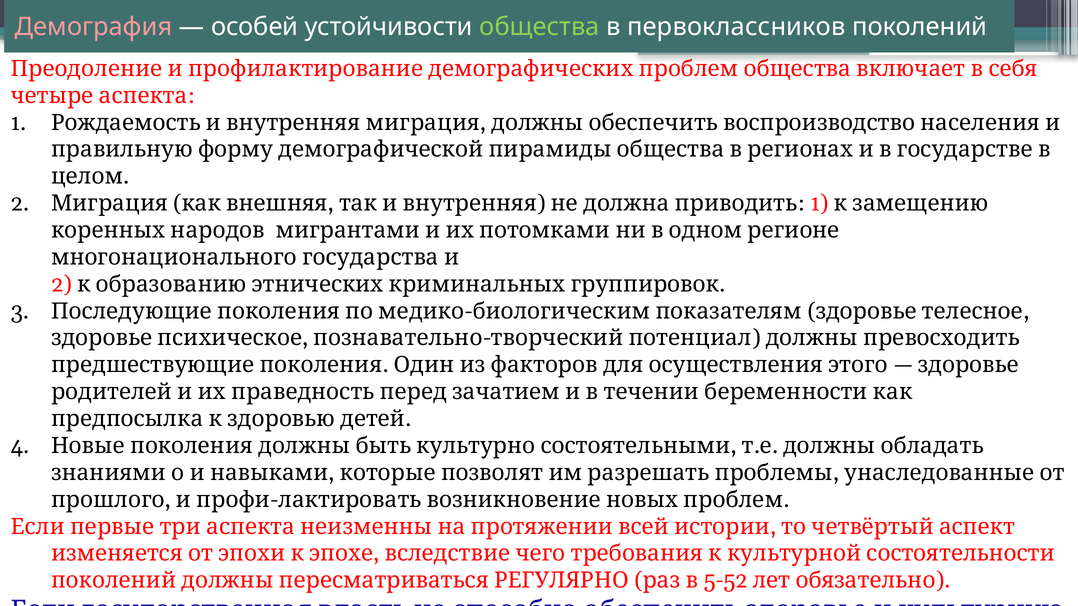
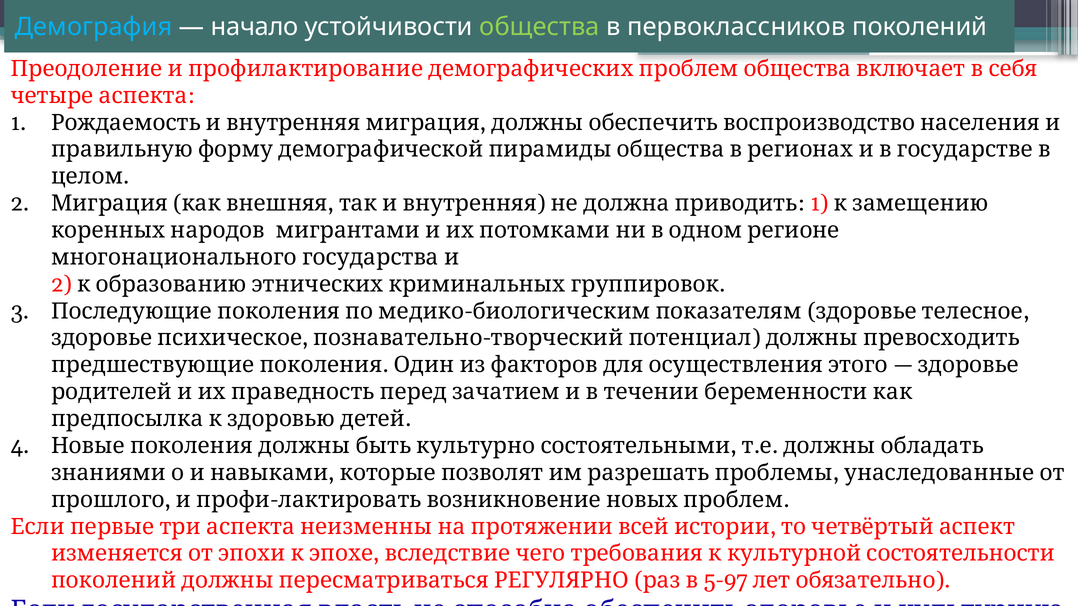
Демография colour: pink -> light blue
особей: особей -> начало
5-52: 5-52 -> 5-97
